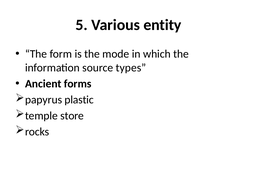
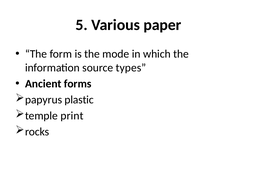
entity: entity -> paper
store: store -> print
